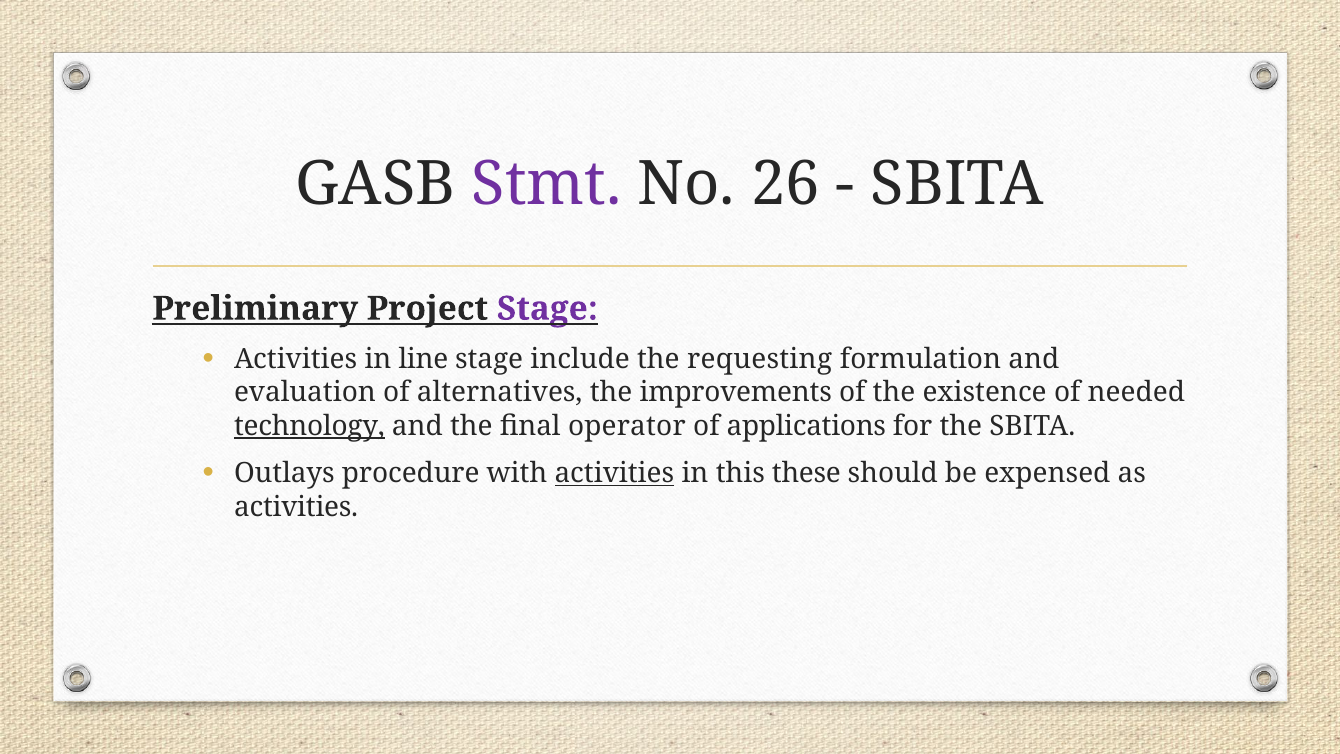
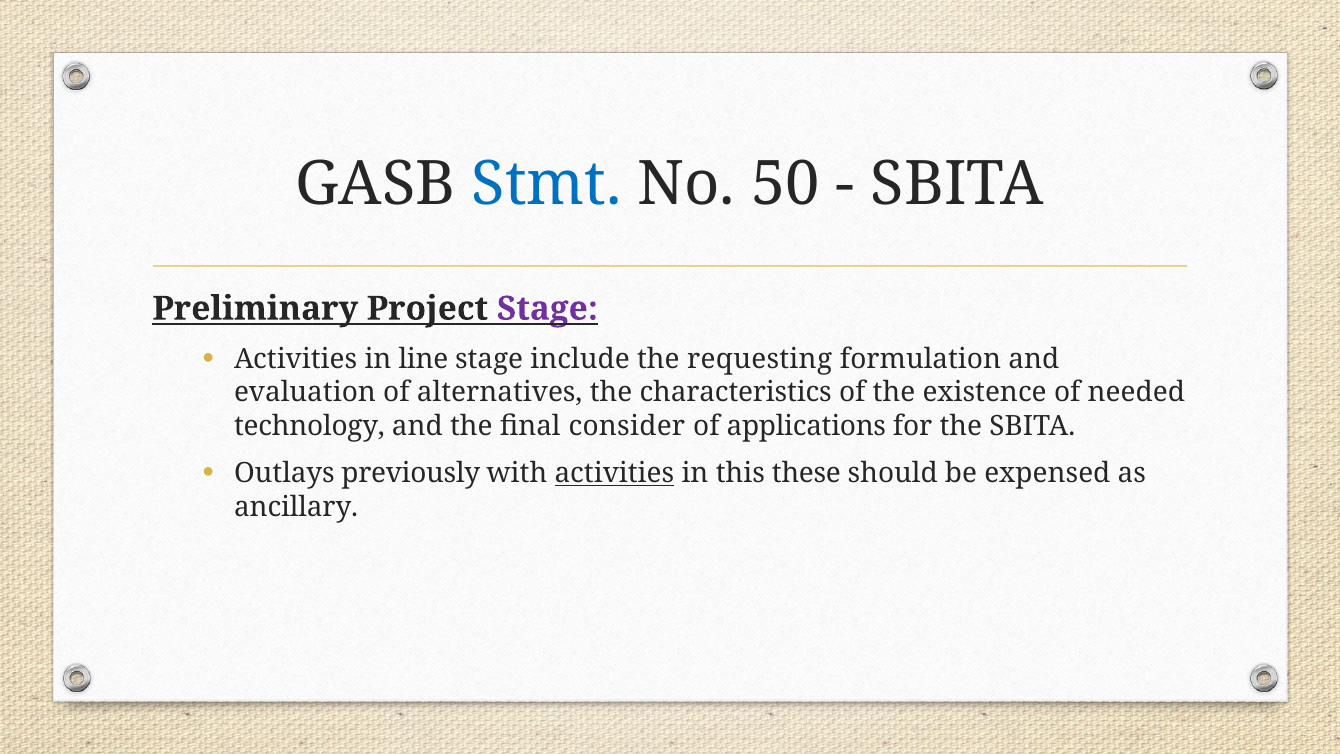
Stmt colour: purple -> blue
26: 26 -> 50
improvements: improvements -> characteristics
technology underline: present -> none
operator: operator -> consider
procedure: procedure -> previously
activities at (296, 507): activities -> ancillary
